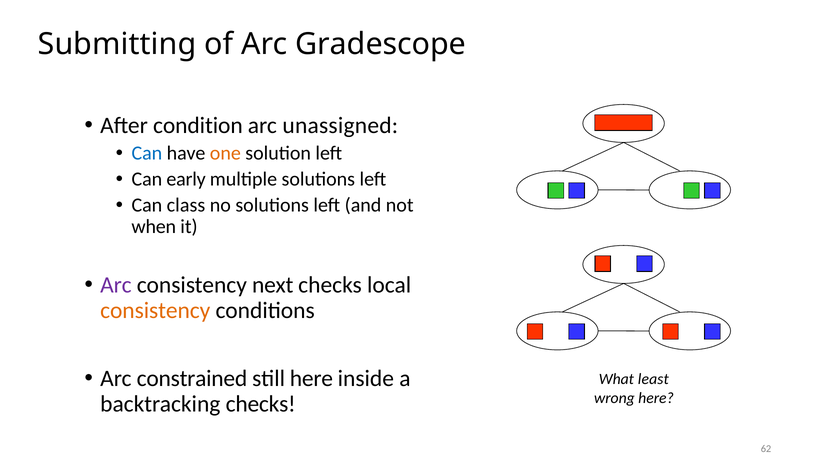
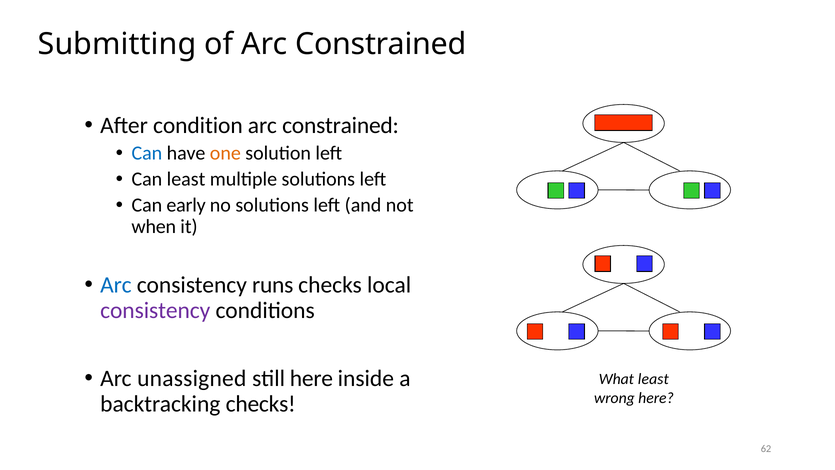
of Arc Gradescope: Gradescope -> Constrained
unassigned at (340, 125): unassigned -> constrained
Can early: early -> least
class: class -> early
Arc at (116, 285) colour: purple -> blue
next: next -> runs
consistency at (155, 310) colour: orange -> purple
constrained: constrained -> unassigned
